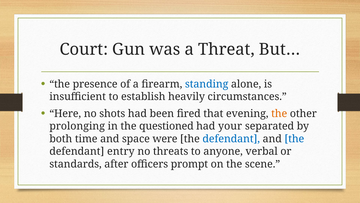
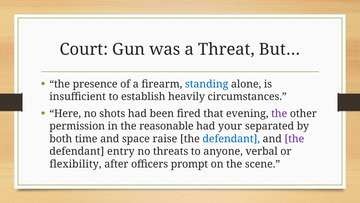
the at (279, 113) colour: orange -> purple
prolonging: prolonging -> permission
questioned: questioned -> reasonable
were: were -> raise
the at (294, 139) colour: blue -> purple
standards: standards -> flexibility
